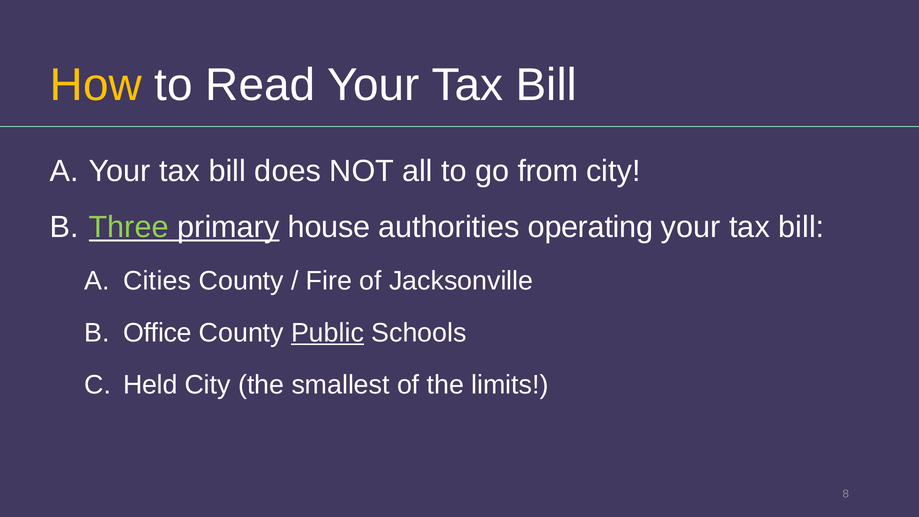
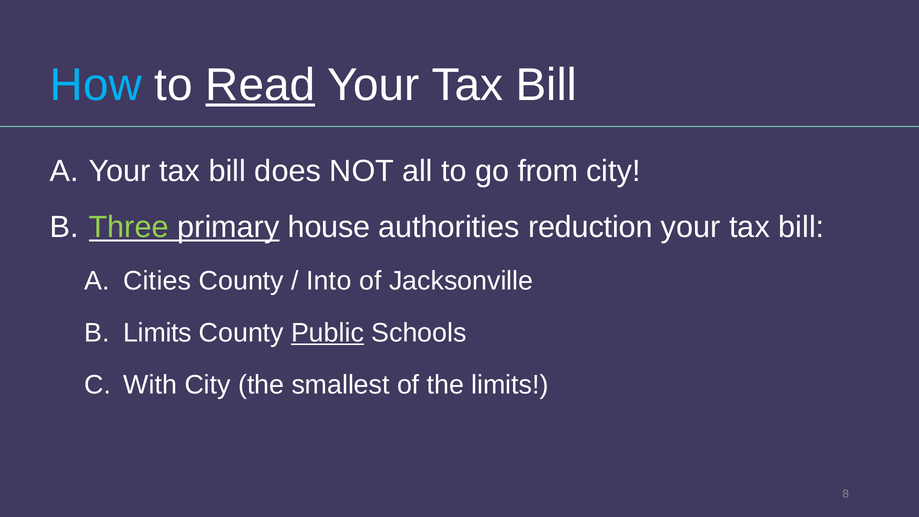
How colour: yellow -> light blue
Read underline: none -> present
operating: operating -> reduction
Fire: Fire -> Into
Office at (158, 333): Office -> Limits
Held: Held -> With
